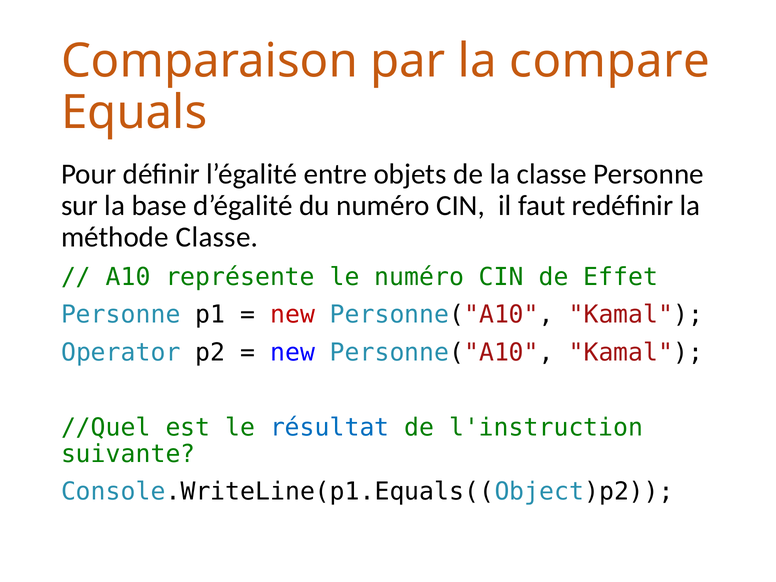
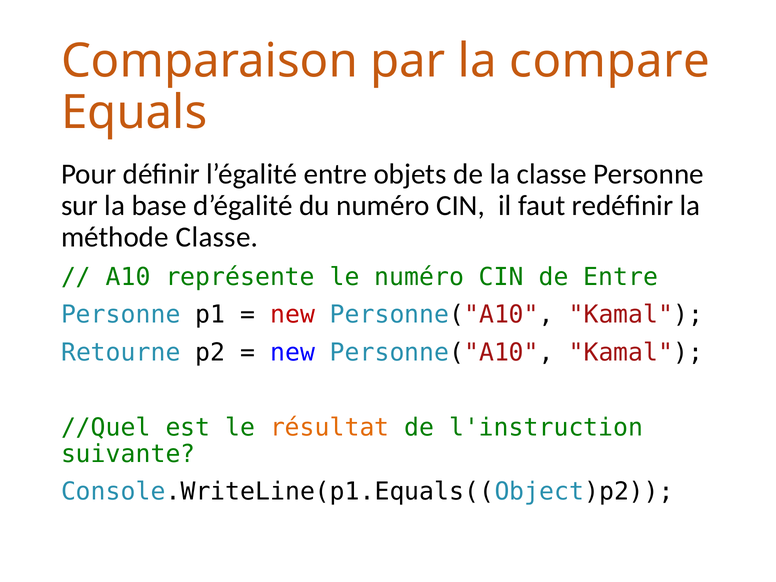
de Effet: Effet -> Entre
Operator: Operator -> Retourne
résultat colour: blue -> orange
